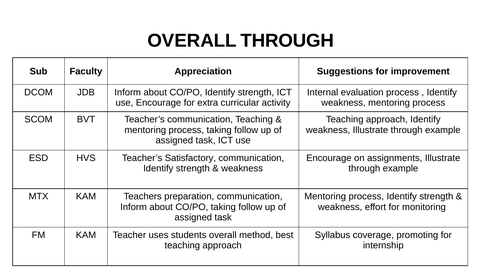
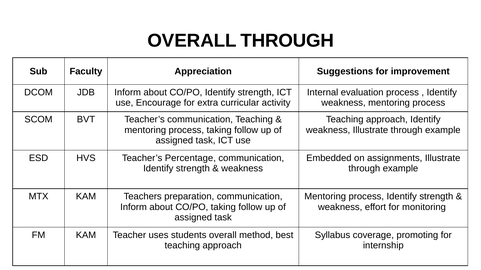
Satisfactory: Satisfactory -> Percentage
Encourage at (329, 158): Encourage -> Embedded
